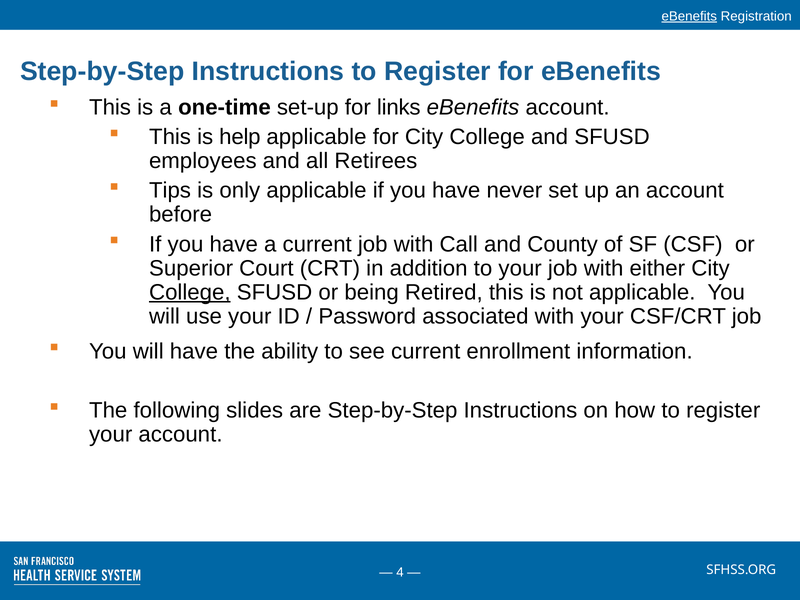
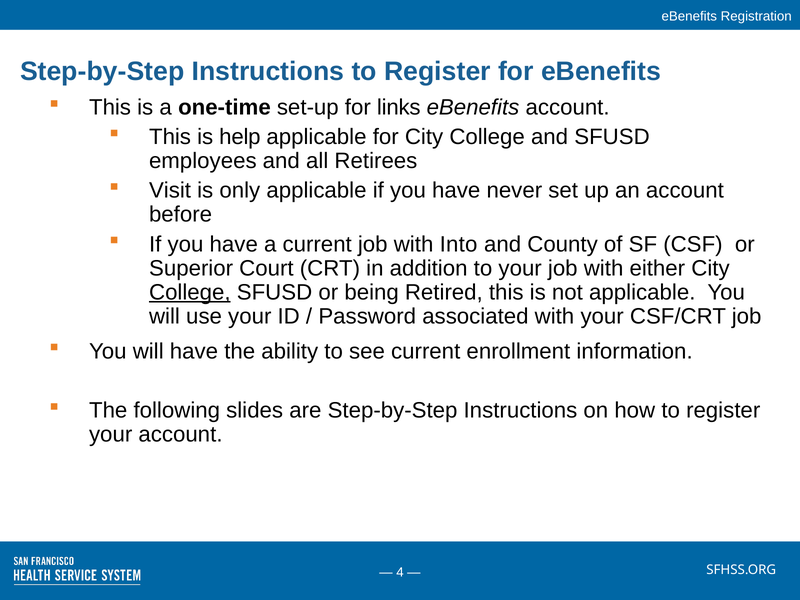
eBenefits at (689, 16) underline: present -> none
Tips: Tips -> Visit
Call: Call -> Into
